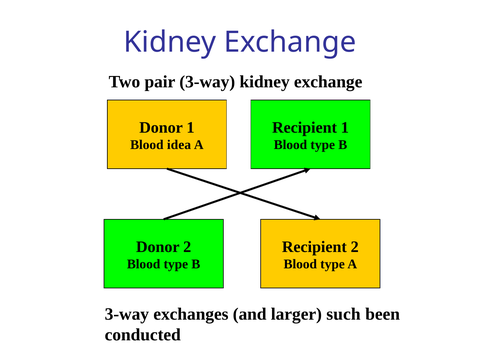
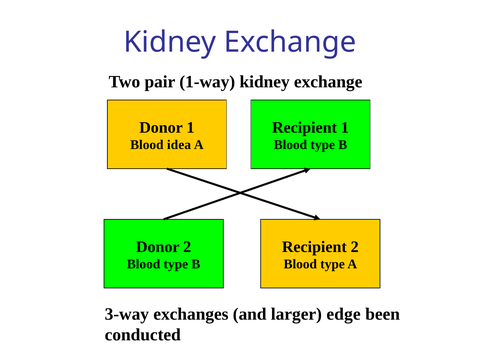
pair 3-way: 3-way -> 1-way
such: such -> edge
